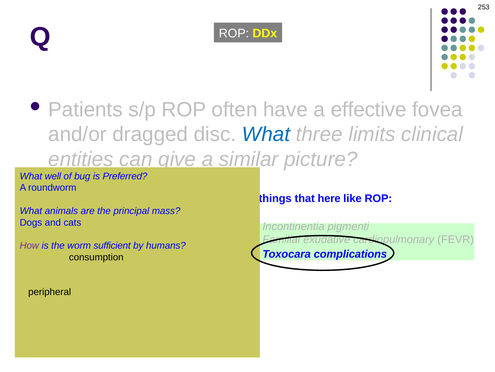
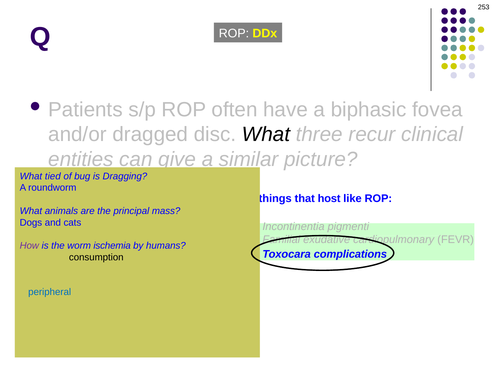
effective: effective -> biphasic
What at (266, 134) colour: blue -> black
limits: limits -> recur
well: well -> tied
Preferred: Preferred -> Dragging
here: here -> host
sufficient: sufficient -> ischemia
peripheral colour: black -> blue
